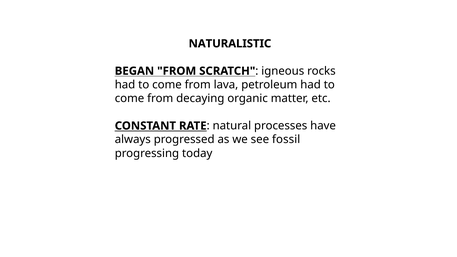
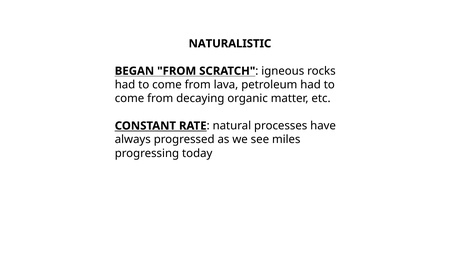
fossil: fossil -> miles
